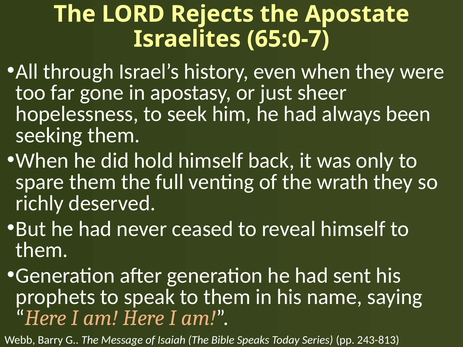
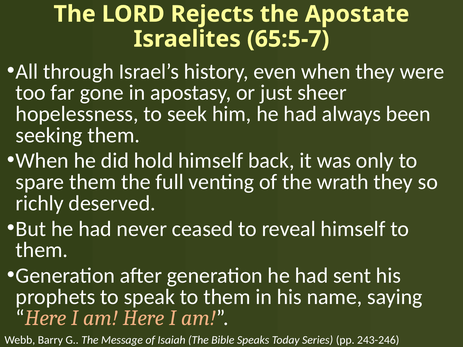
65:0-7: 65:0-7 -> 65:5-7
243-813: 243-813 -> 243-246
